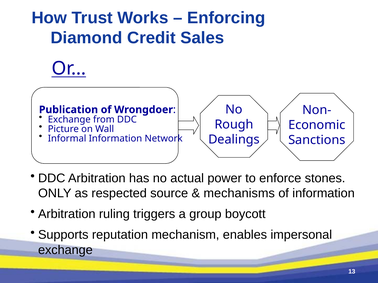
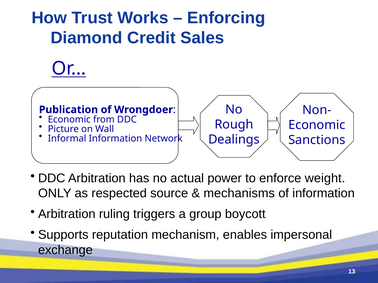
Exchange at (69, 120): Exchange -> Economic
stones: stones -> weight
